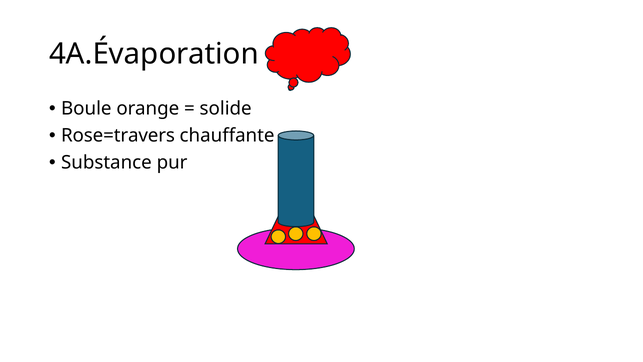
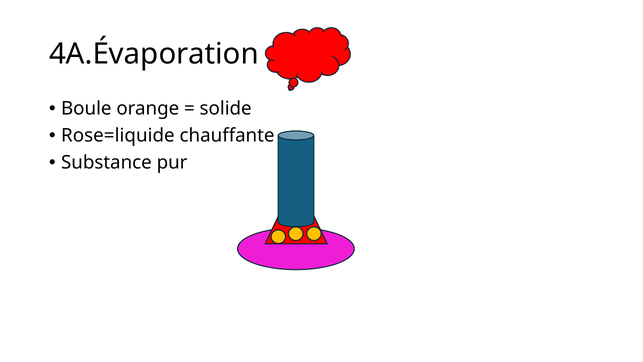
Rose=travers: Rose=travers -> Rose=liquide
